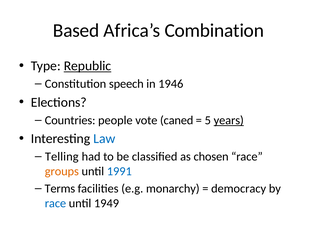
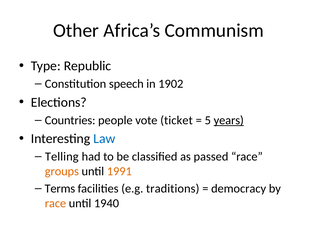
Based: Based -> Other
Combination: Combination -> Communism
Republic underline: present -> none
1946: 1946 -> 1902
caned: caned -> ticket
chosen: chosen -> passed
1991 colour: blue -> orange
monarchy: monarchy -> traditions
race at (55, 204) colour: blue -> orange
1949: 1949 -> 1940
